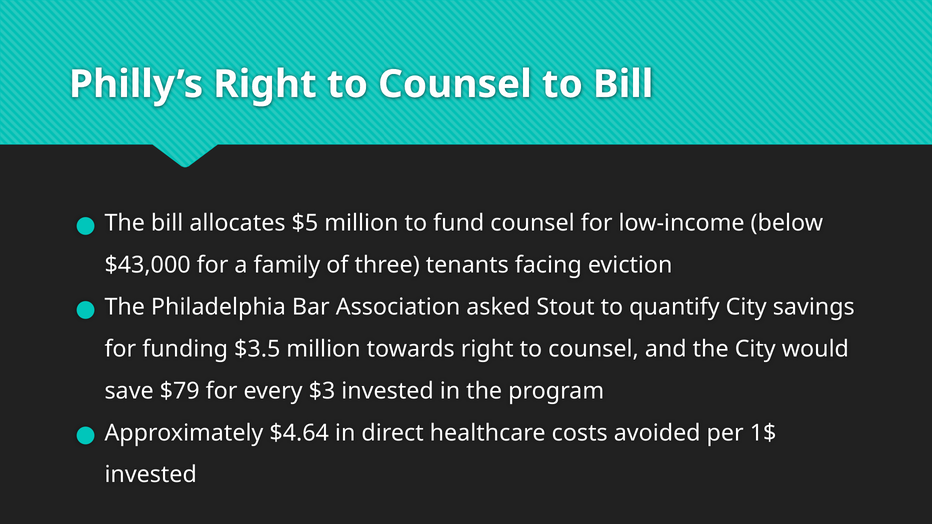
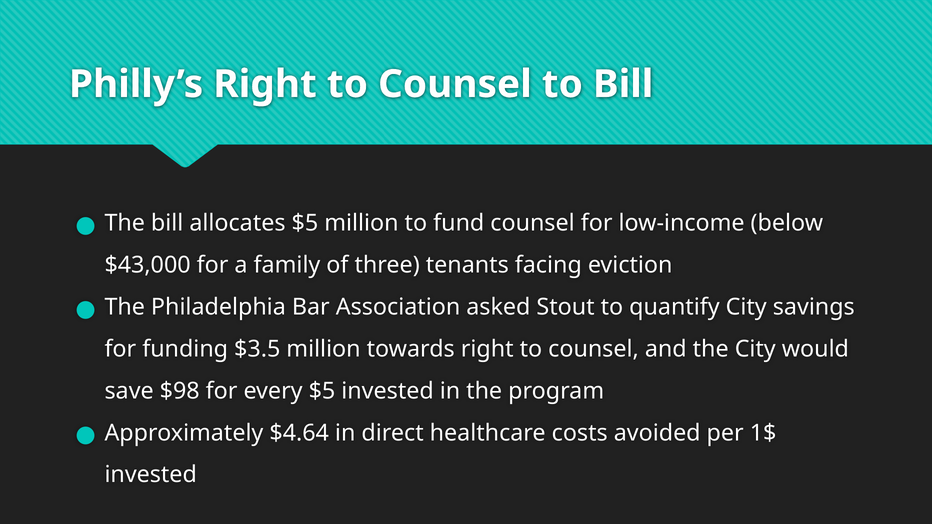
$79: $79 -> $98
every $3: $3 -> $5
